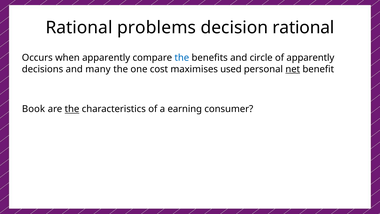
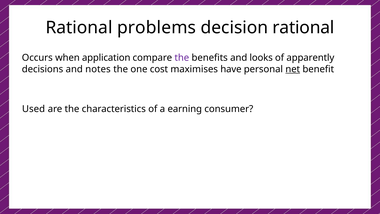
when apparently: apparently -> application
the at (182, 58) colour: blue -> purple
circle: circle -> looks
many: many -> notes
used: used -> have
Book: Book -> Used
the at (72, 109) underline: present -> none
